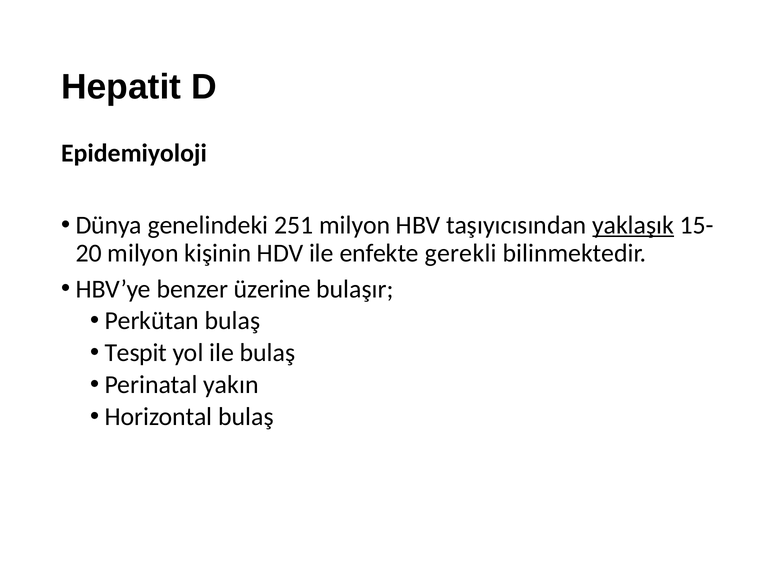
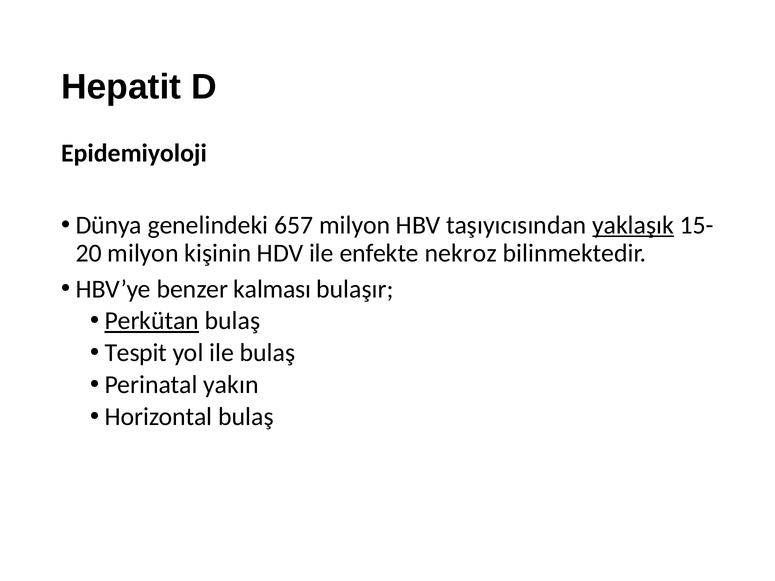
251: 251 -> 657
gerekli: gerekli -> nekroz
üzerine: üzerine -> kalması
Perkütan underline: none -> present
